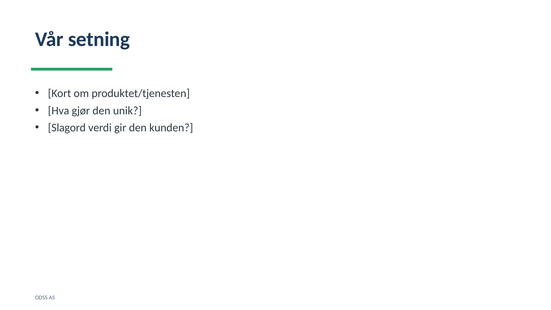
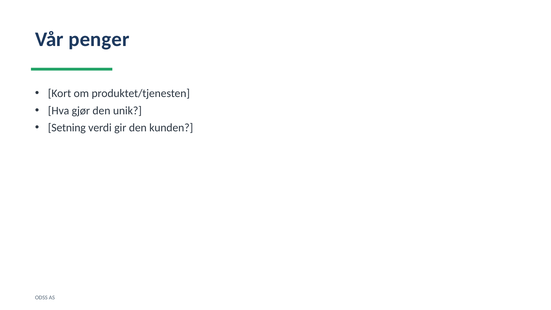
setning: setning -> penger
Slagord: Slagord -> Setning
